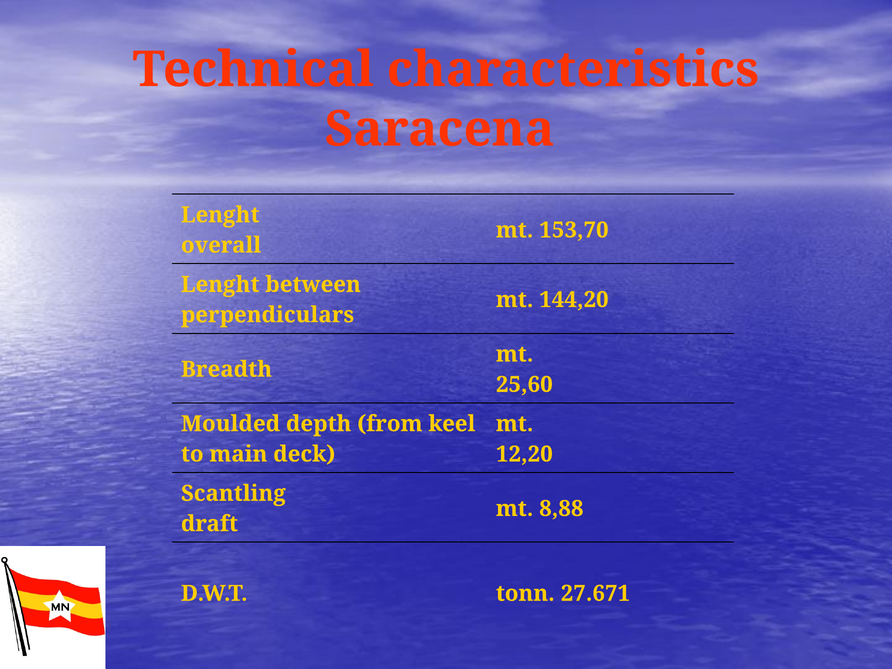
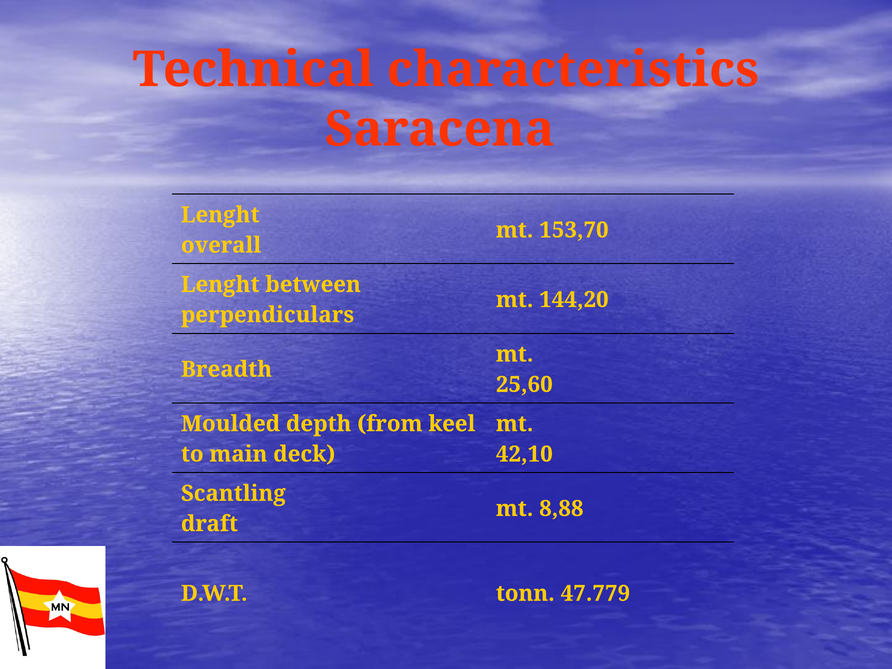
12,20: 12,20 -> 42,10
27.671: 27.671 -> 47.779
